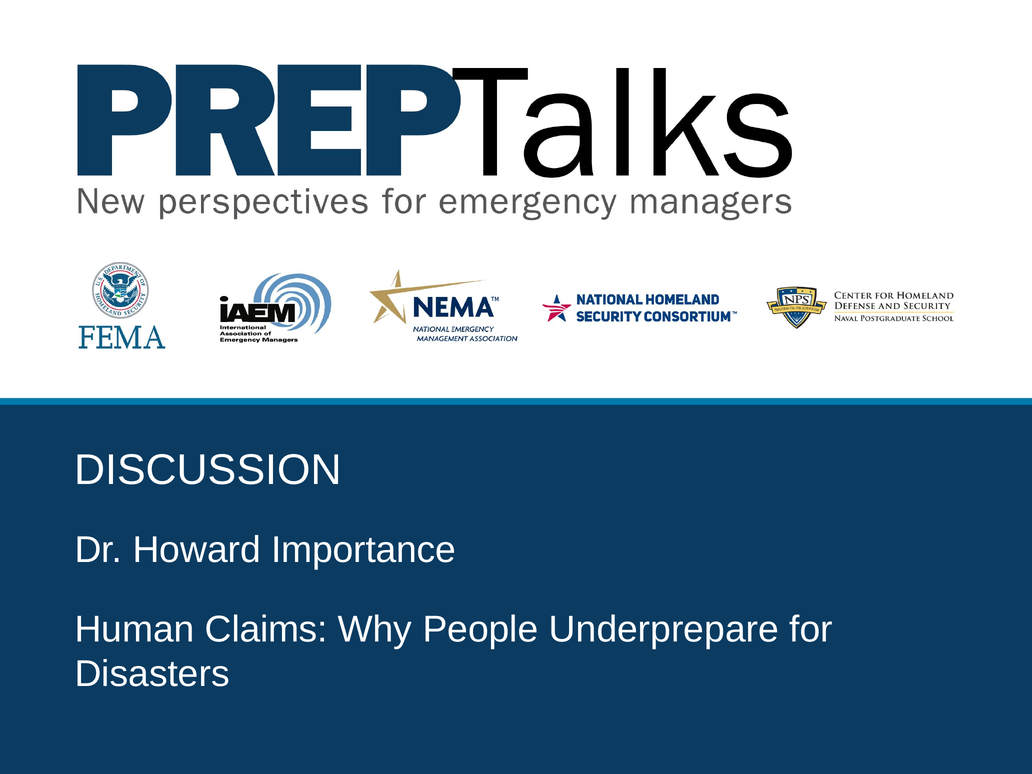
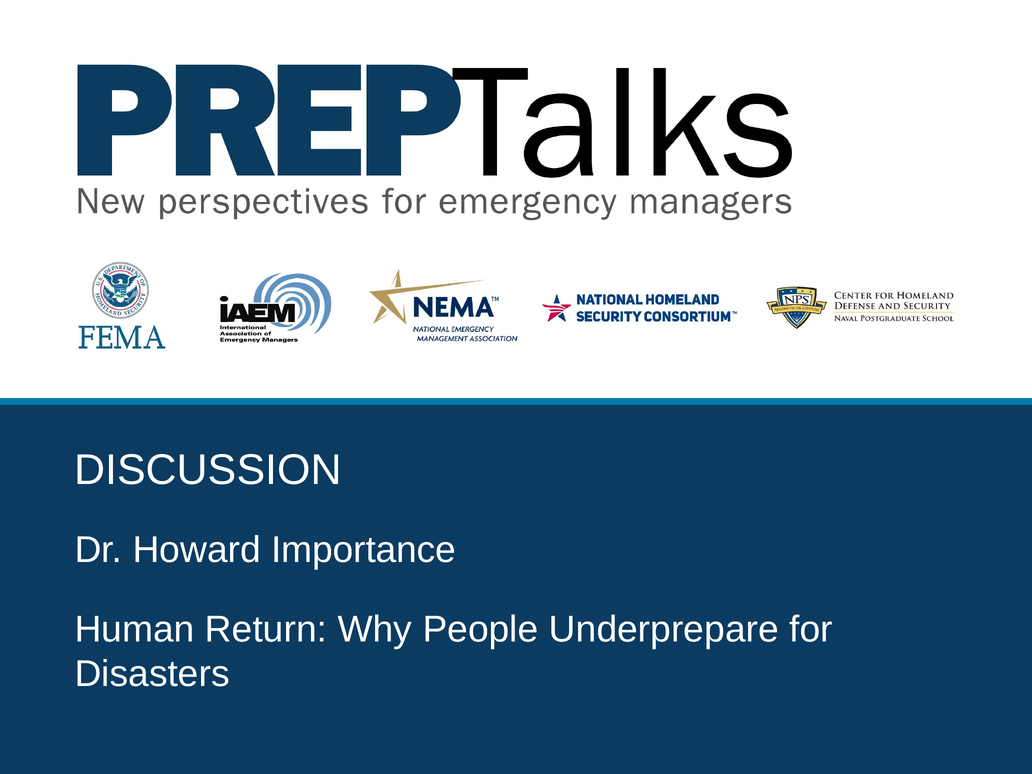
Claims: Claims -> Return
